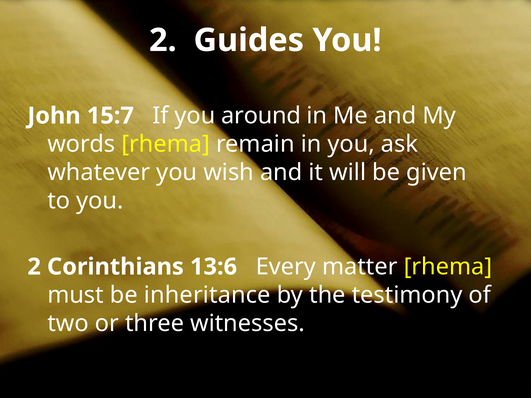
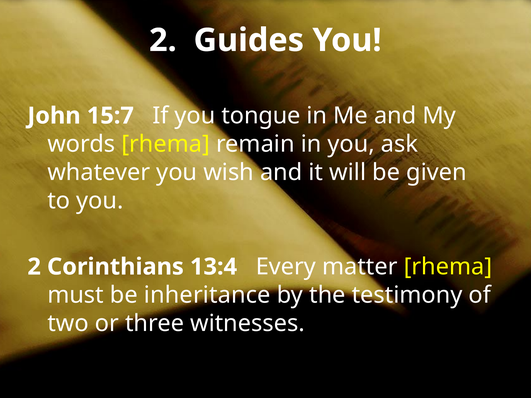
around: around -> tongue
13:6: 13:6 -> 13:4
